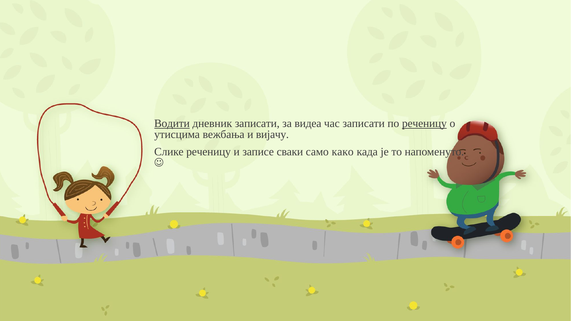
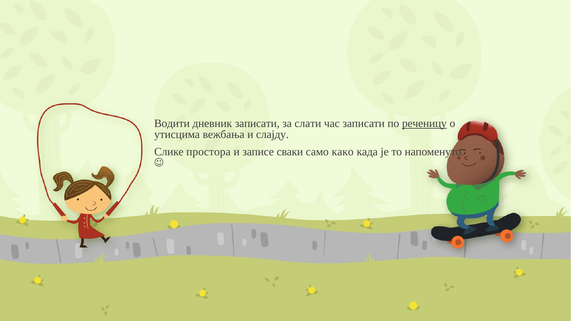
Водити underline: present -> none
видеа: видеа -> слати
вијачу: вијачу -> слајду
Слике реченицу: реченицу -> простора
